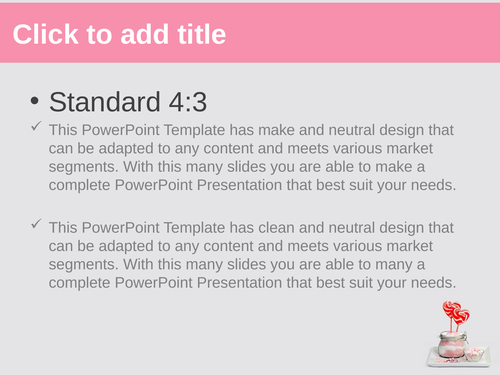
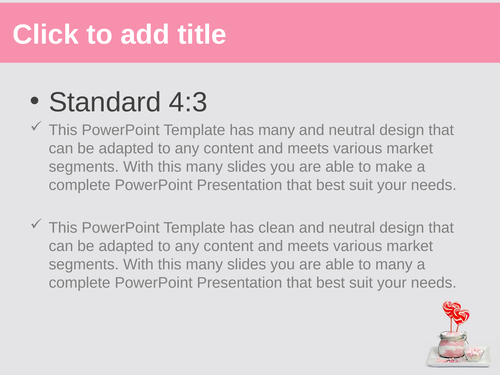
has make: make -> many
